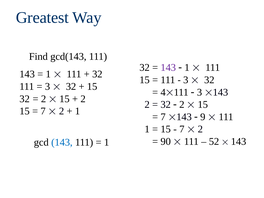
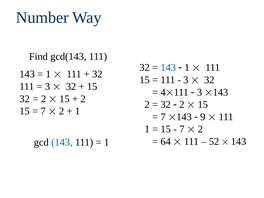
Greatest: Greatest -> Number
143 at (168, 68) colour: purple -> blue
90: 90 -> 64
